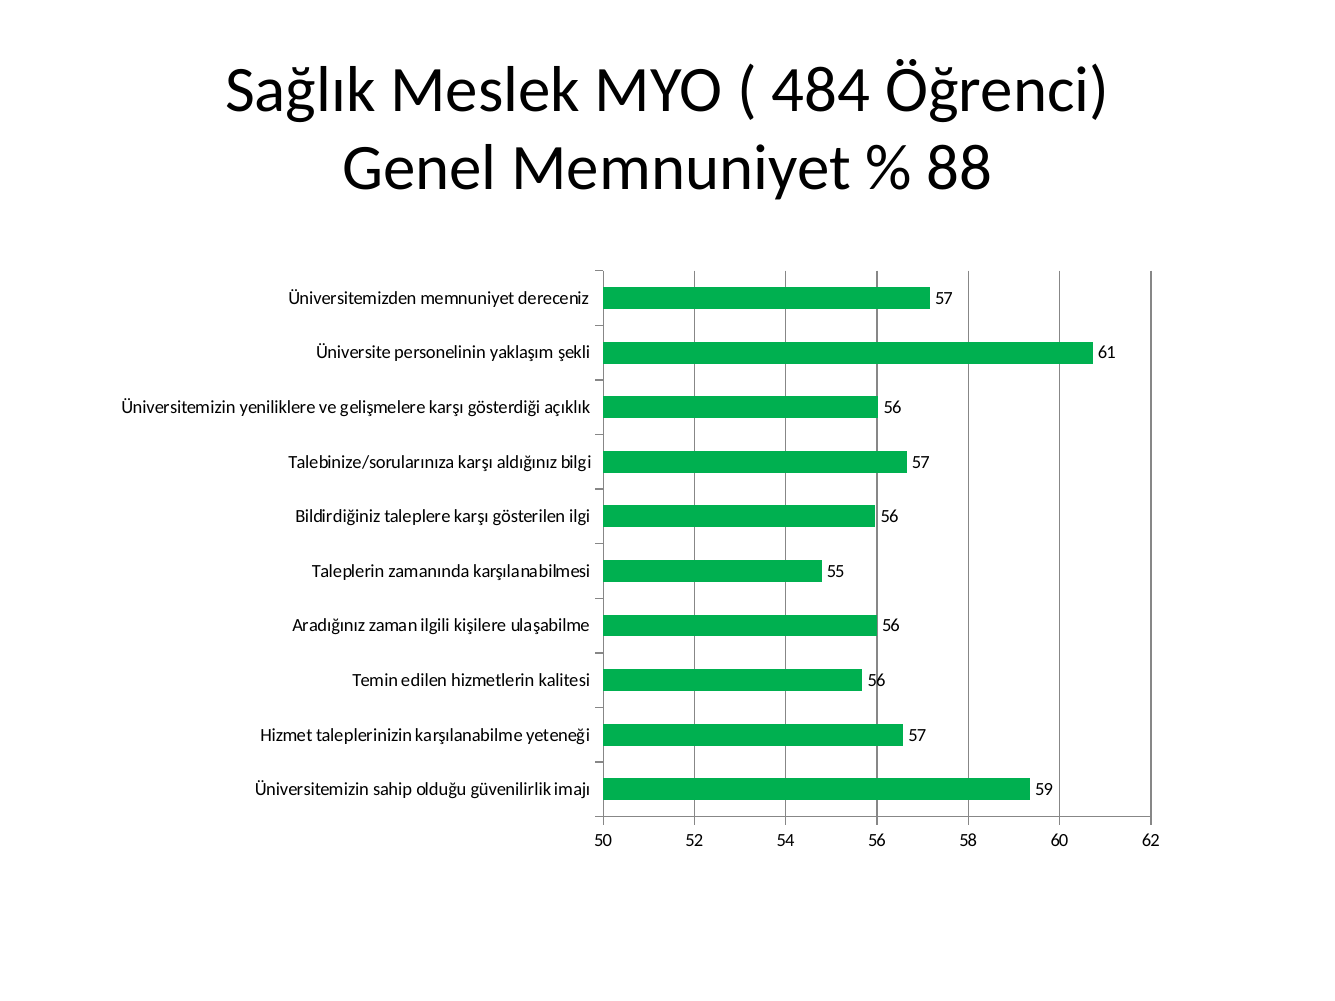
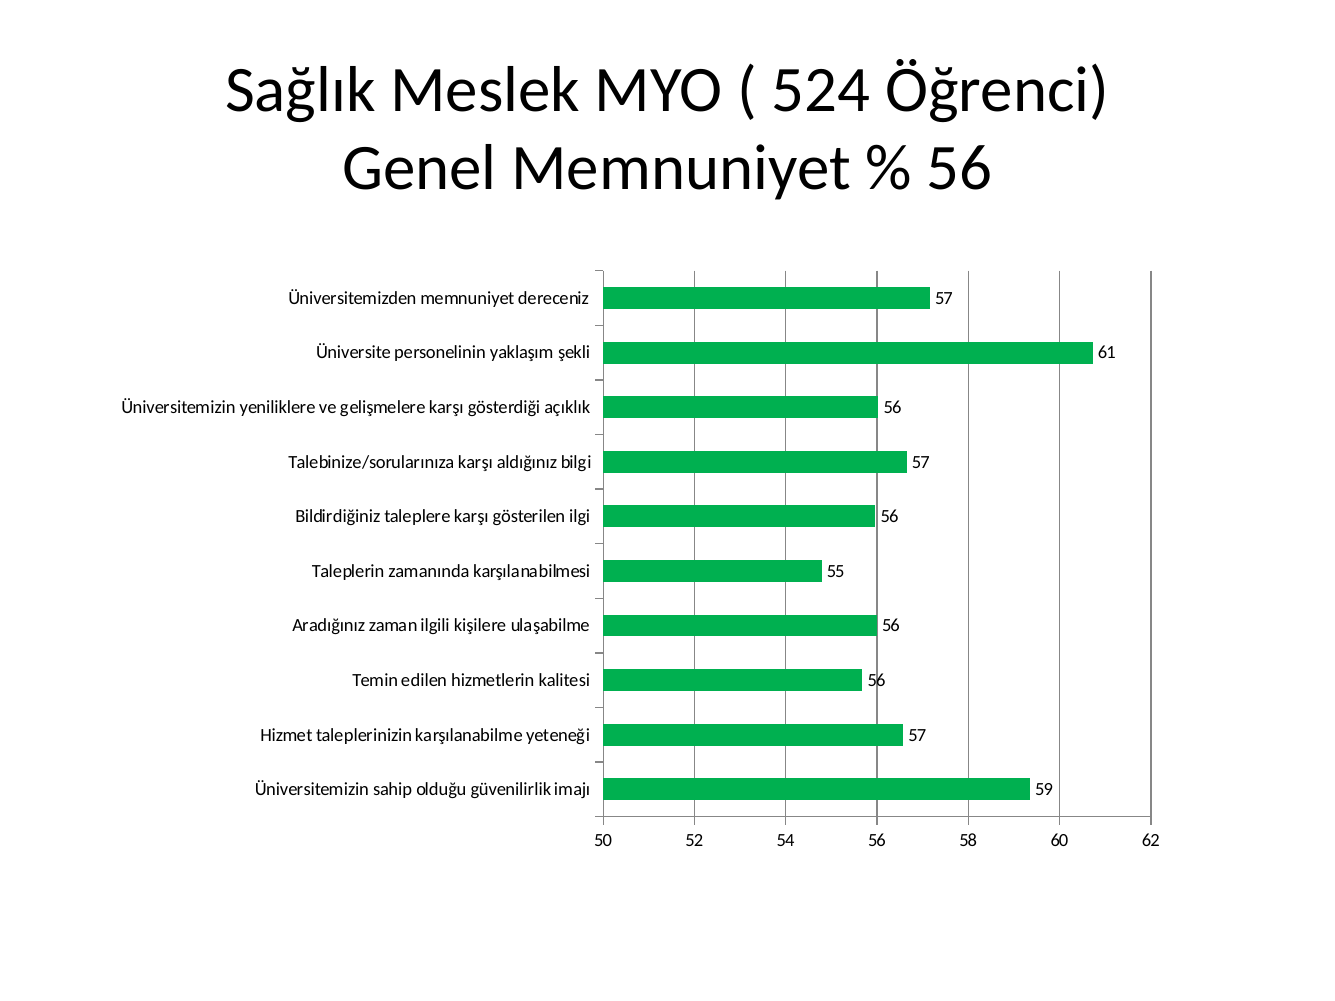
484: 484 -> 524
88 at (959, 168): 88 -> 56
